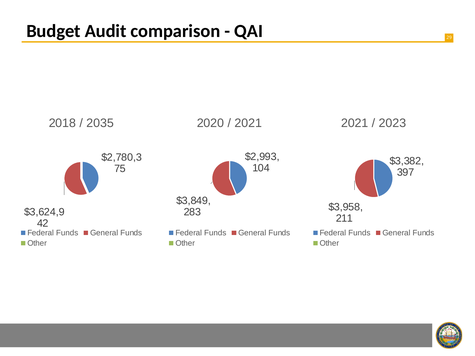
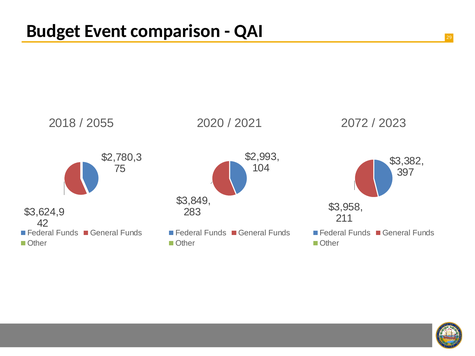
Audit: Audit -> Event
2035: 2035 -> 2055
2021 at (355, 123): 2021 -> 2072
